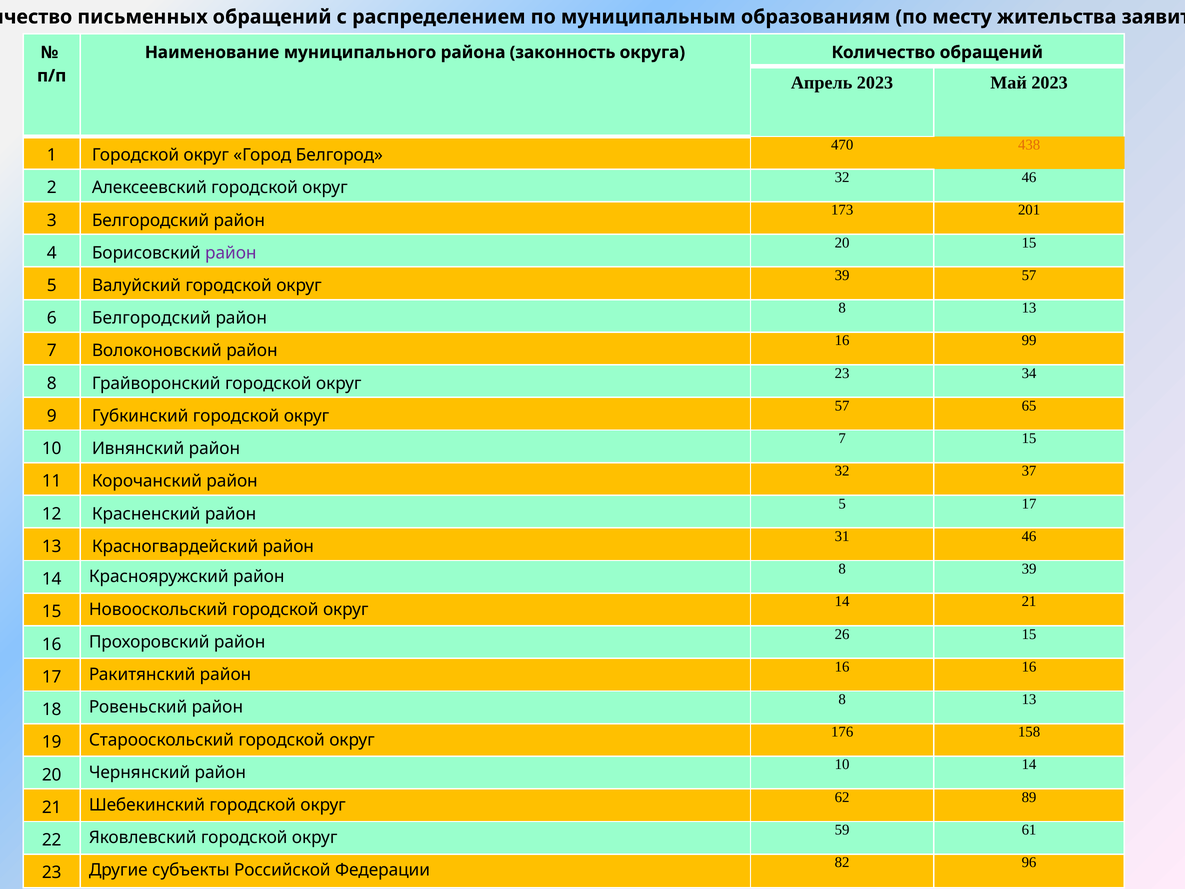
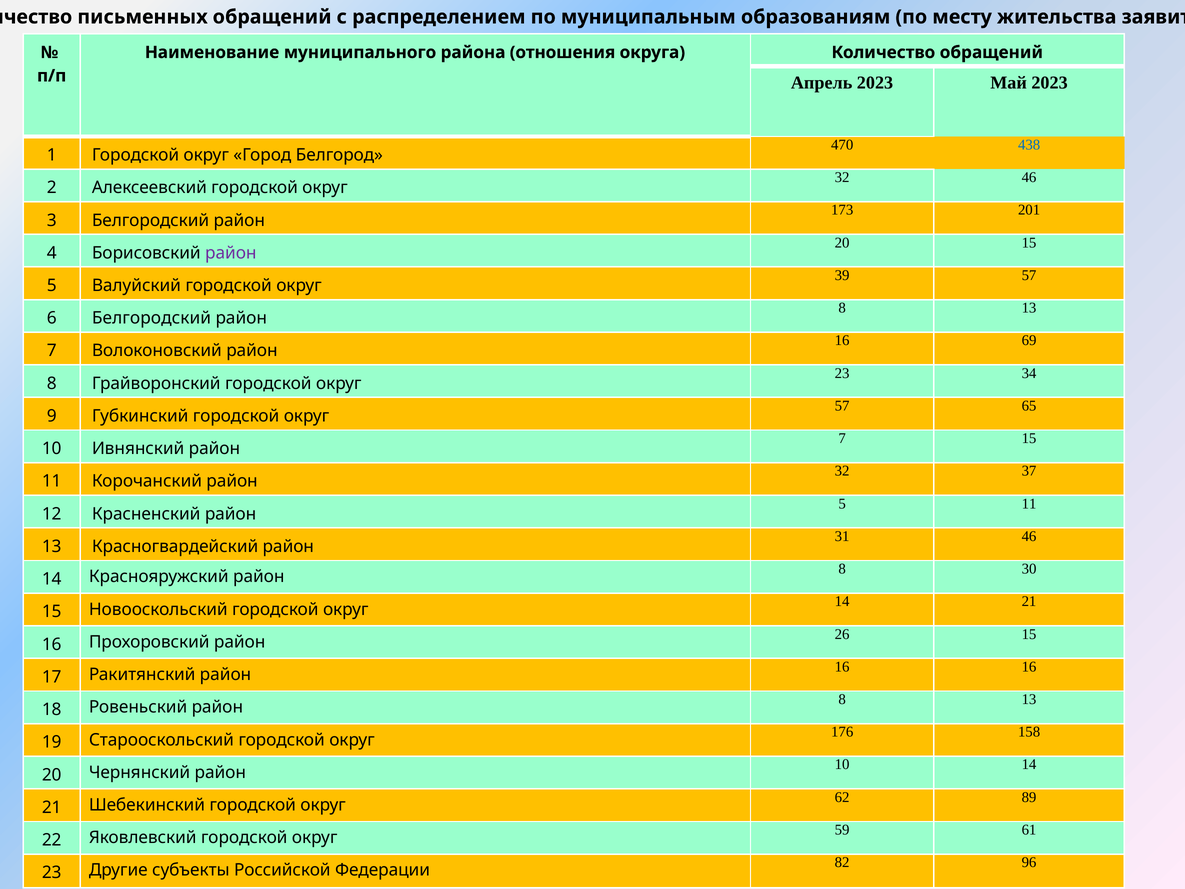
законность: законность -> отношения
438 colour: orange -> blue
99: 99 -> 69
5 17: 17 -> 11
8 39: 39 -> 30
